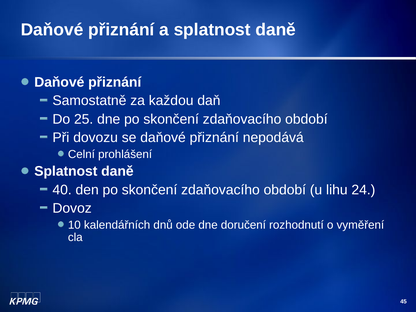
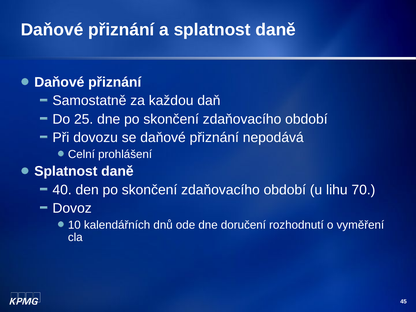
24: 24 -> 70
